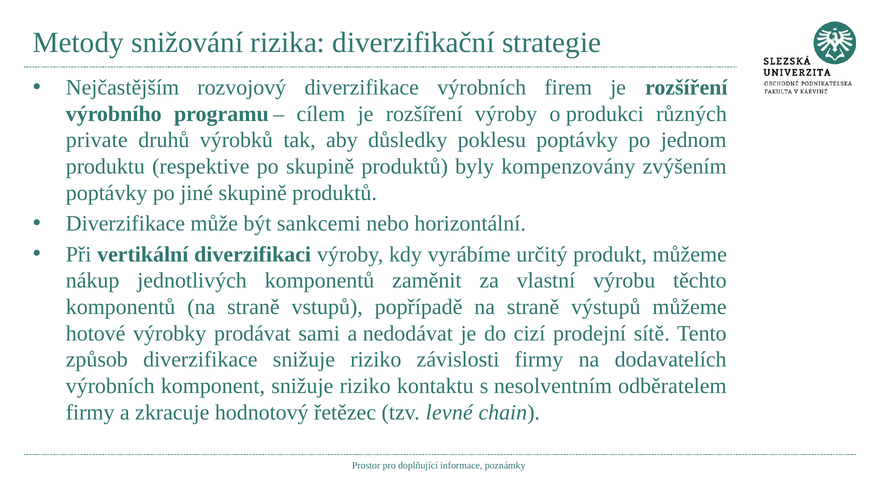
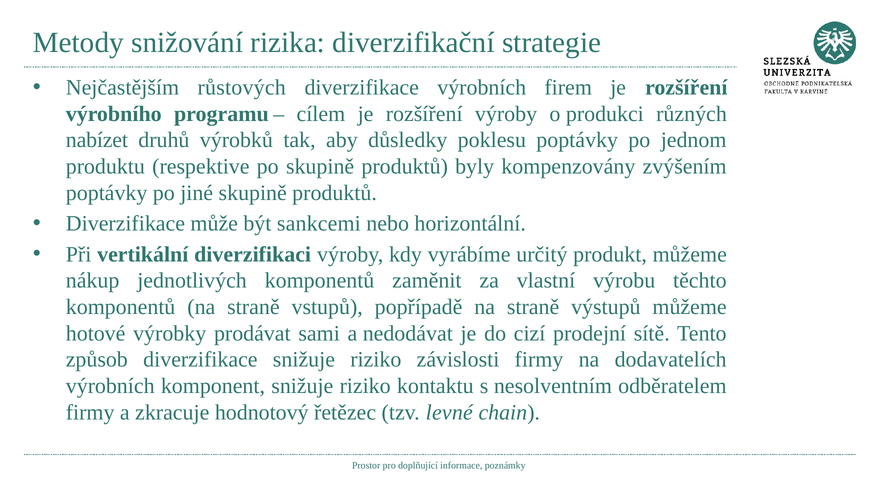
rozvojový: rozvojový -> růstových
private: private -> nabízet
